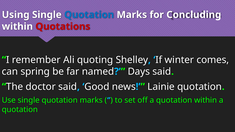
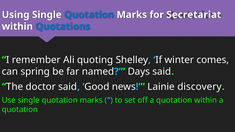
Concluding: Concluding -> Secretariat
Quotations colour: red -> blue
Lainie quotation: quotation -> discovery
